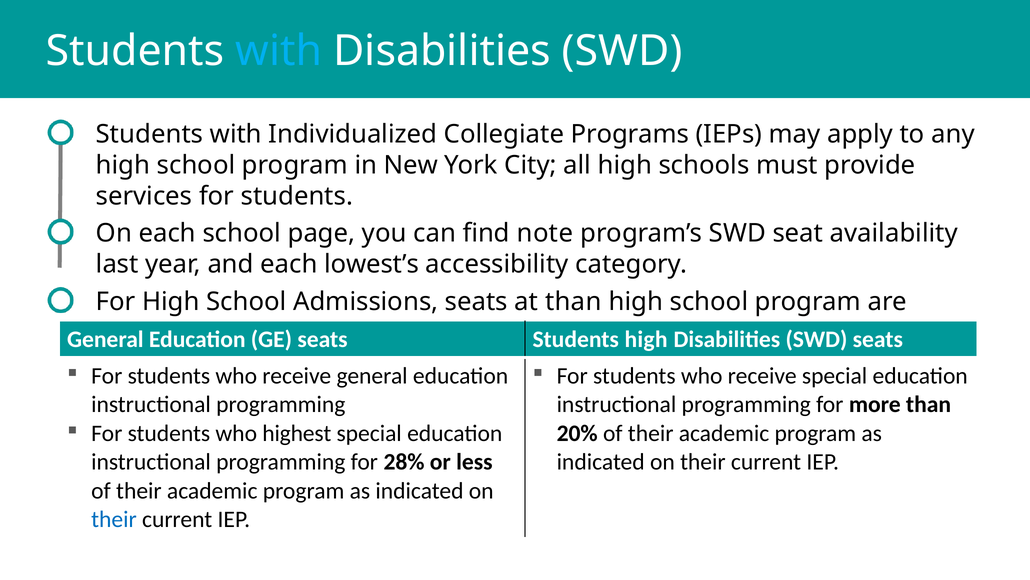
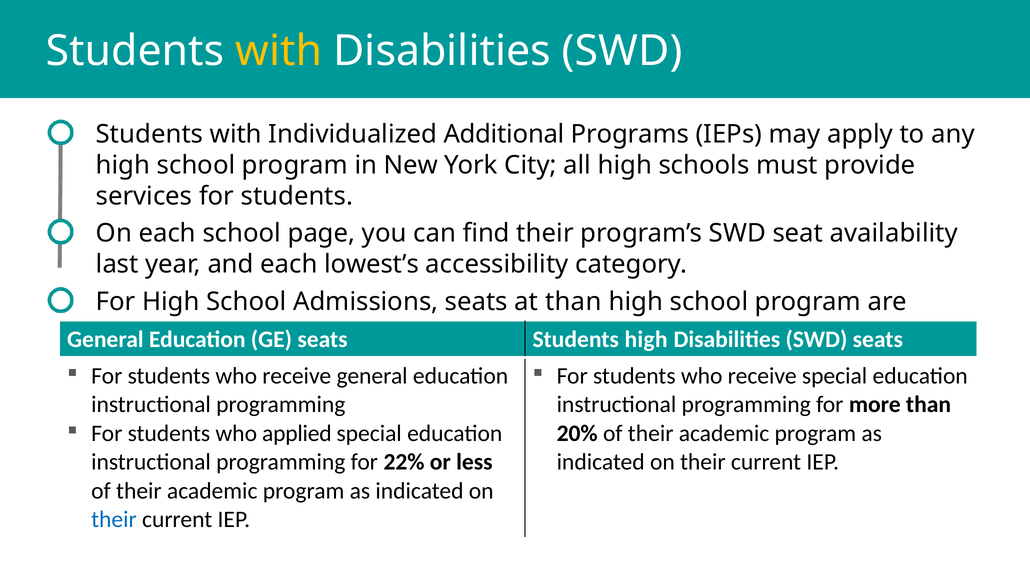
with at (279, 51) colour: light blue -> yellow
Collegiate: Collegiate -> Additional
find note: note -> their
highest: highest -> applied
28%: 28% -> 22%
